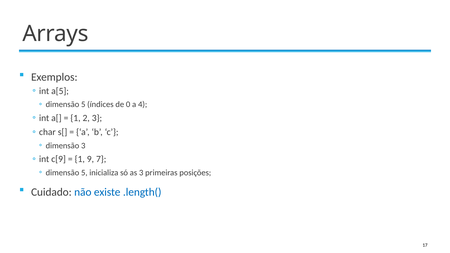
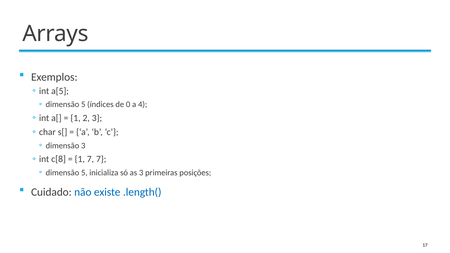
c[9: c[9 -> c[8
1 9: 9 -> 7
